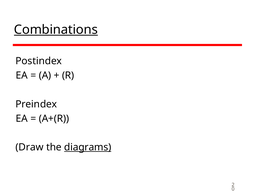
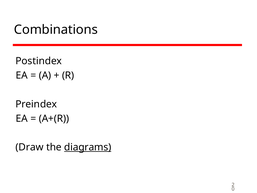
Combinations underline: present -> none
